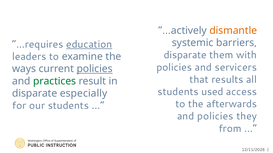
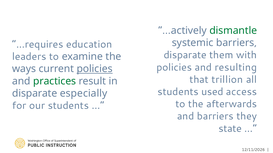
dismantle colour: orange -> green
education underline: present -> none
servicers: servicers -> resulting
results: results -> trillion
and policies: policies -> barriers
from: from -> state
